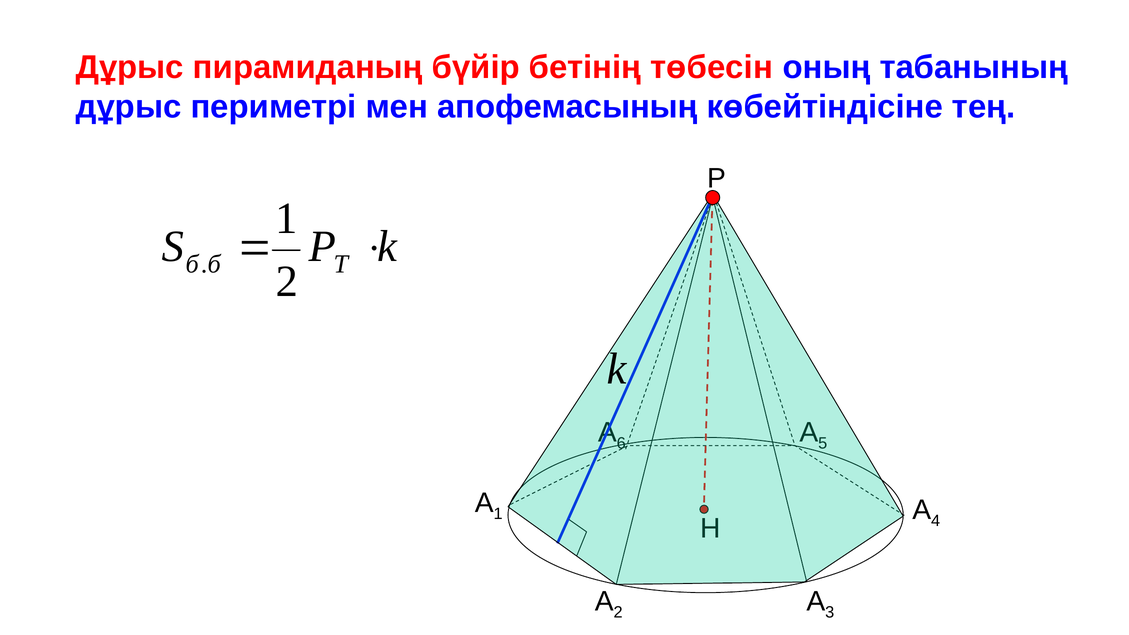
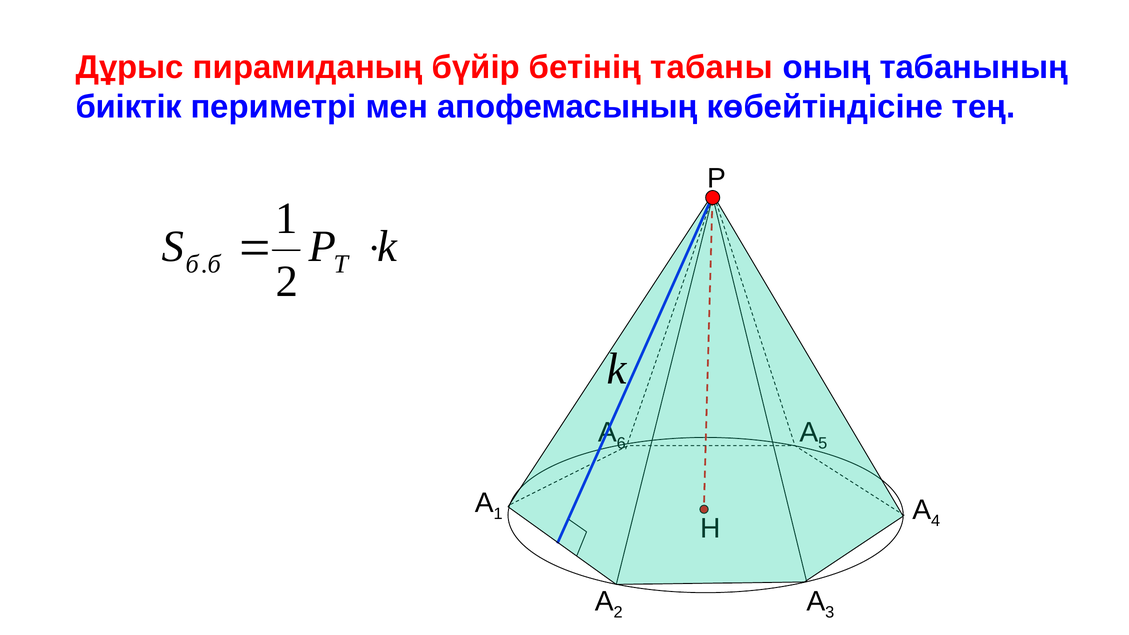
төбесін: төбесін -> табаны
дұрыс at (129, 107): дұрыс -> биіктік
